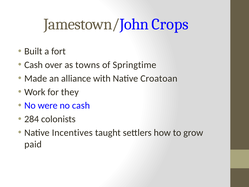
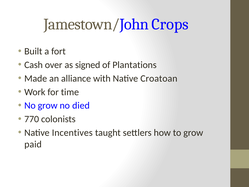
towns: towns -> signed
Springtime: Springtime -> Plantations
they: they -> time
No were: were -> grow
no cash: cash -> died
284: 284 -> 770
